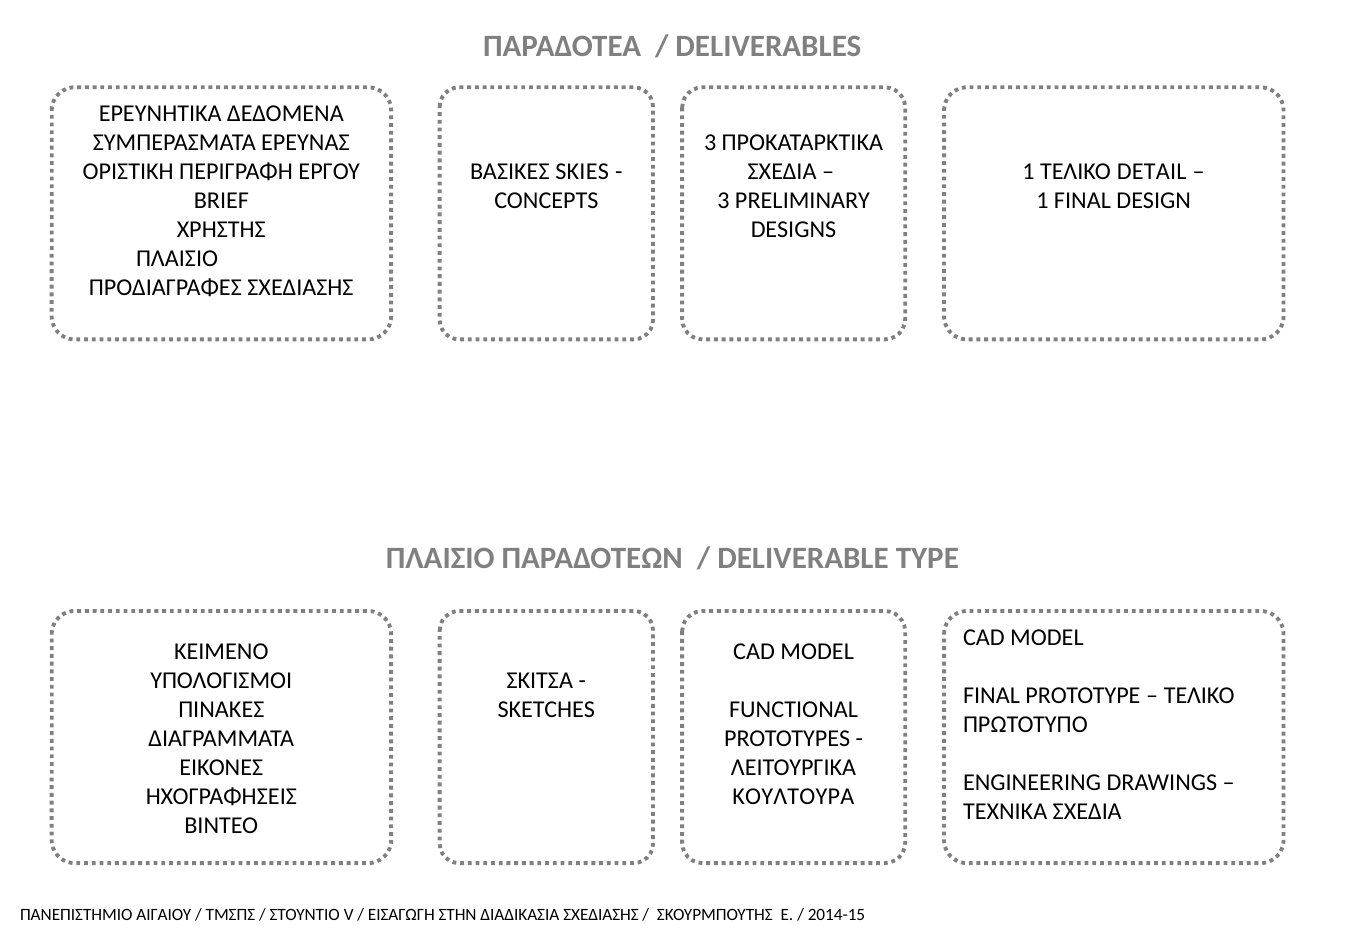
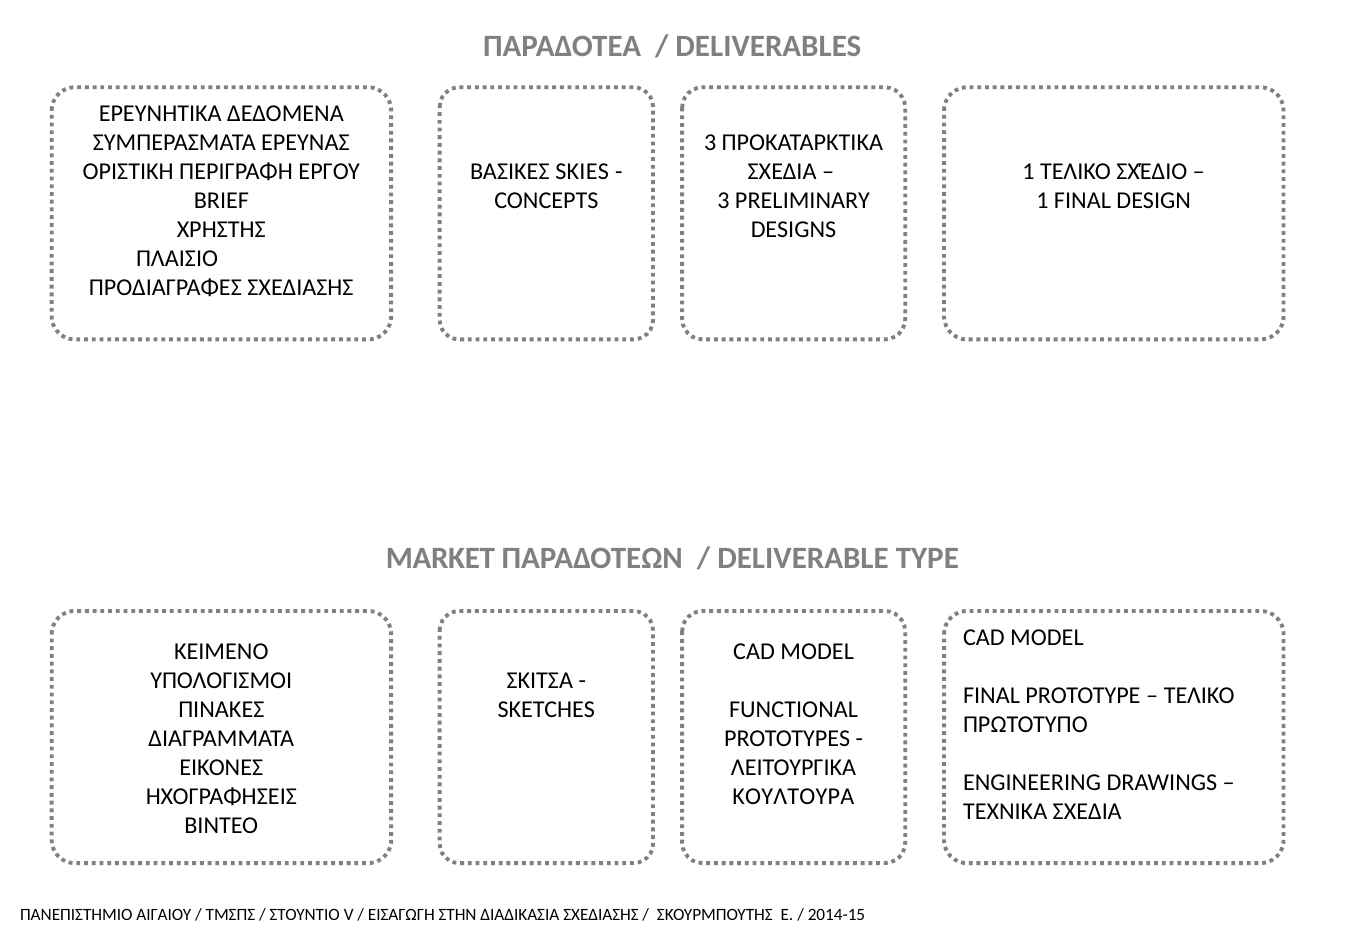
DETAIL: DETAIL -> ΣΧΈΔΙΟ
ΠΛΑΙΣΙΟ at (440, 559): ΠΛΑΙΣΙΟ -> MARKET
